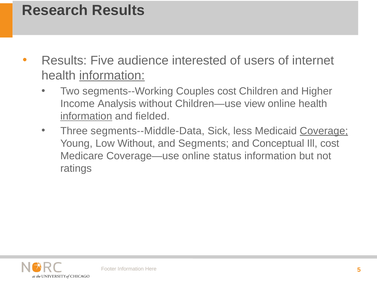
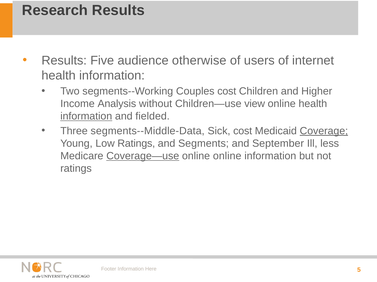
interested: interested -> otherwise
information at (112, 76) underline: present -> none
Sick less: less -> cost
Low Without: Without -> Ratings
Conceptual: Conceptual -> September
Ill cost: cost -> less
Coverage—use underline: none -> present
online status: status -> online
